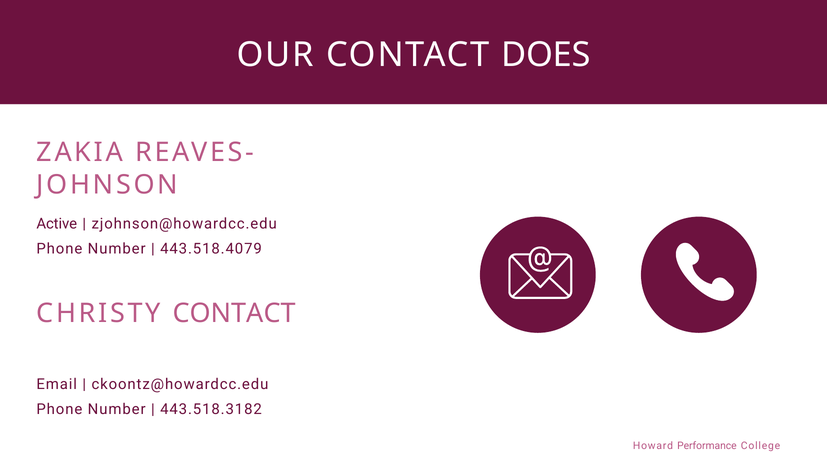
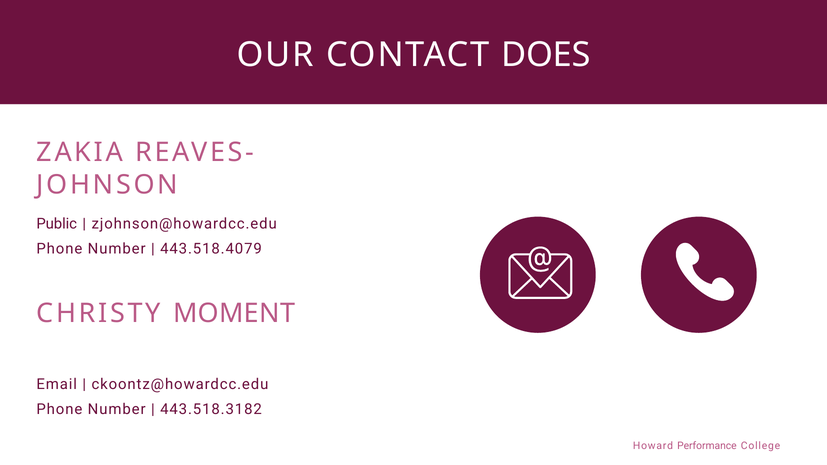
Active: Active -> Public
CHRISTY CONTACT: CONTACT -> MOMENT
